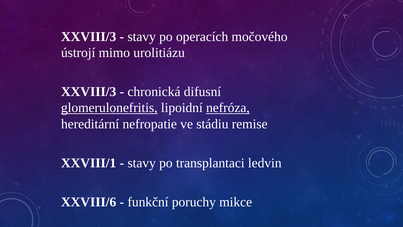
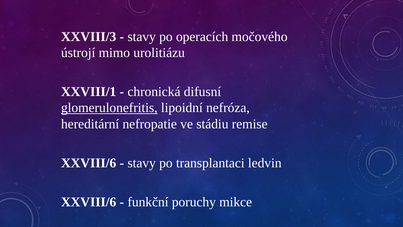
XXVIII/3 at (89, 92): XXVIII/3 -> XXVIII/1
nefróza underline: present -> none
XXVIII/1 at (89, 163): XXVIII/1 -> XXVIII/6
